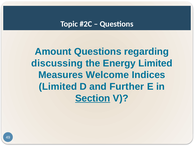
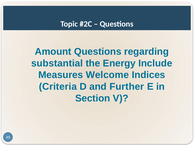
discussing: discussing -> substantial
Energy Limited: Limited -> Include
Limited at (58, 86): Limited -> Criteria
Section underline: present -> none
